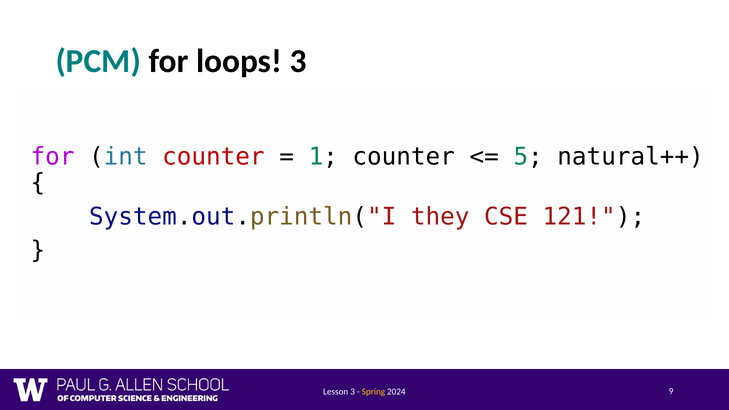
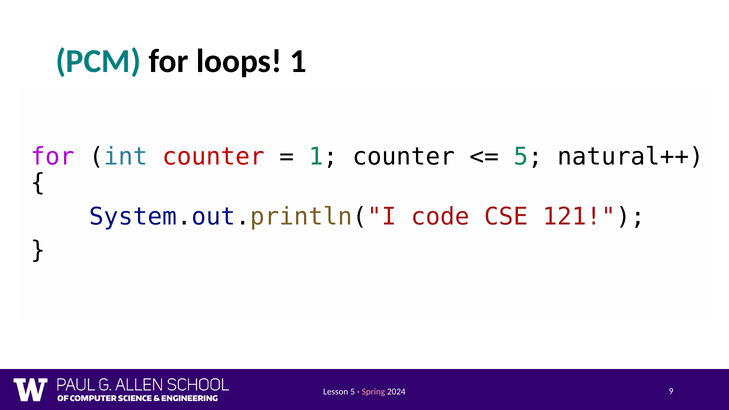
loops 3: 3 -> 1
they: they -> code
Lesson 3: 3 -> 5
Spring colour: yellow -> pink
